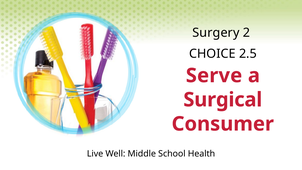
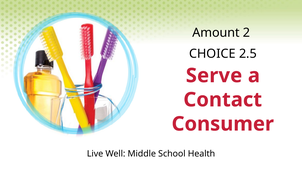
Surgery: Surgery -> Amount
Surgical: Surgical -> Contact
